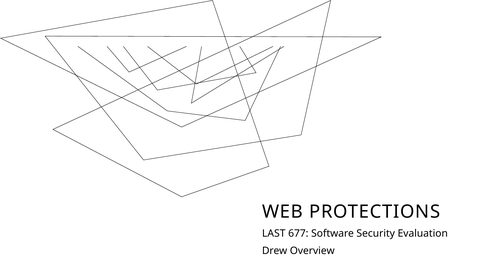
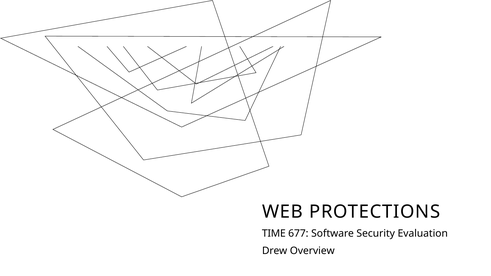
LAST: LAST -> TIME
